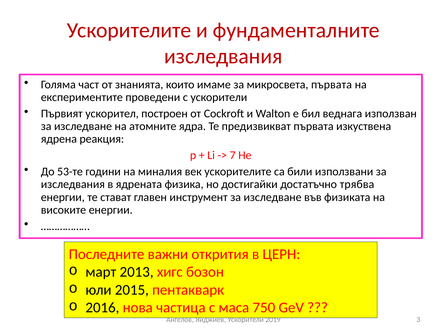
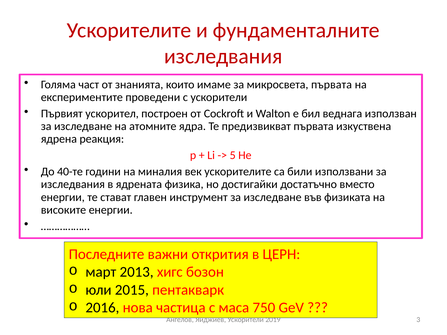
7: 7 -> 5
53-те: 53-те -> 40-те
трябва: трябва -> вместо
